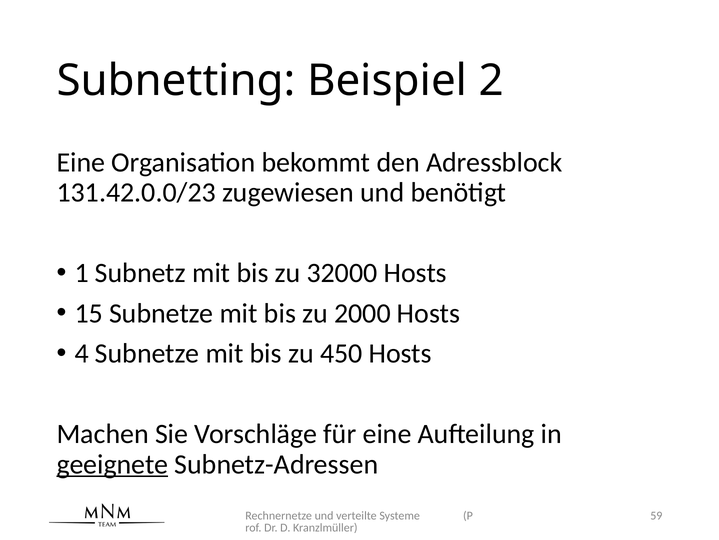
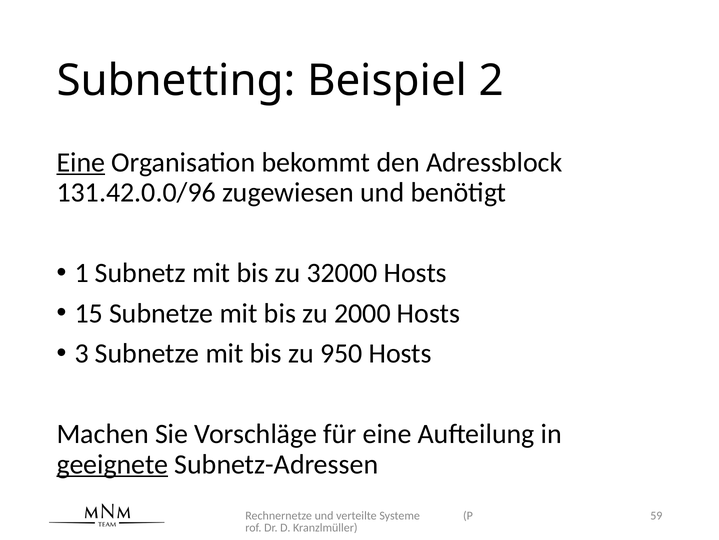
Eine at (81, 162) underline: none -> present
131.42.0.0/23: 131.42.0.0/23 -> 131.42.0.0/96
4: 4 -> 3
450: 450 -> 950
